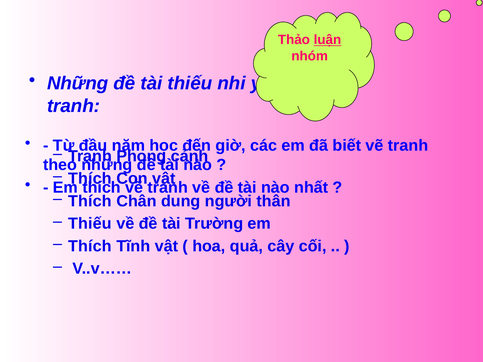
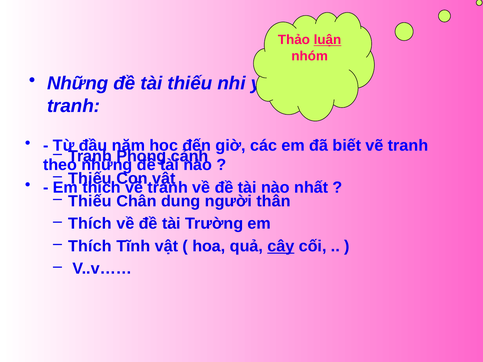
Thích at (90, 179): Thích -> Thiếu
Thích at (90, 201): Thích -> Thiếu
Thiếu at (90, 224): Thiếu -> Thích
cây underline: none -> present
